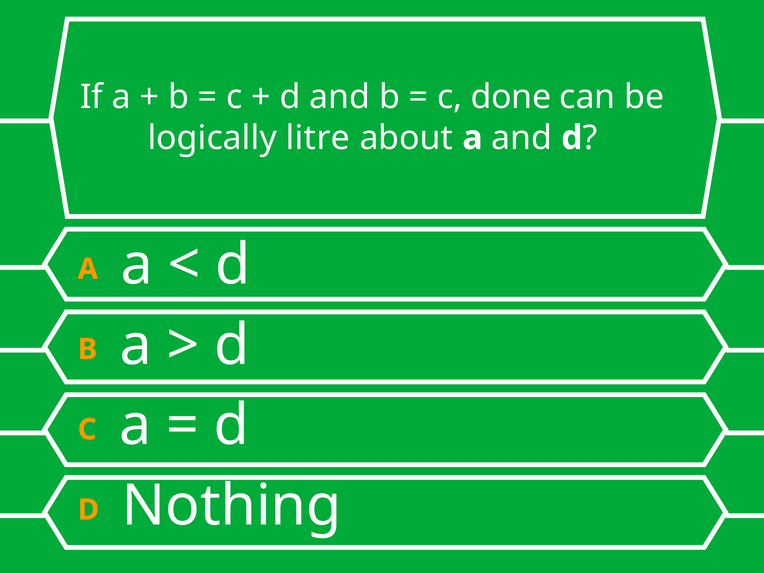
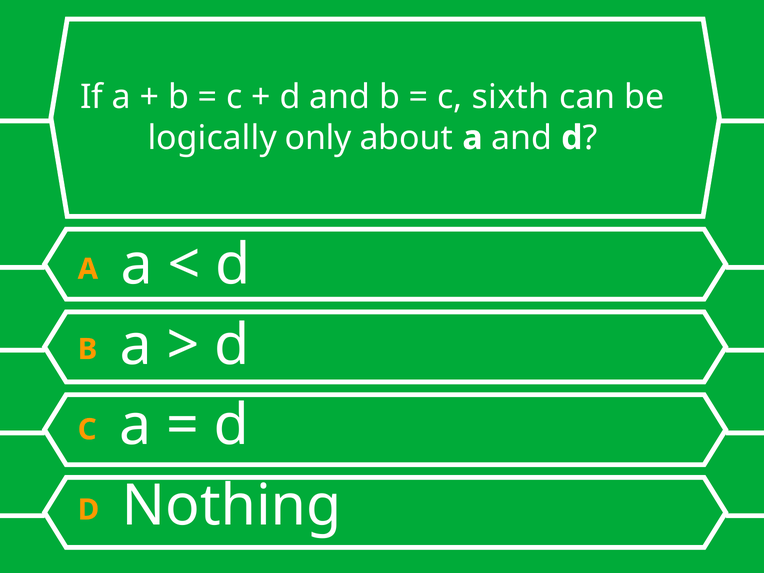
done: done -> sixth
litre: litre -> only
